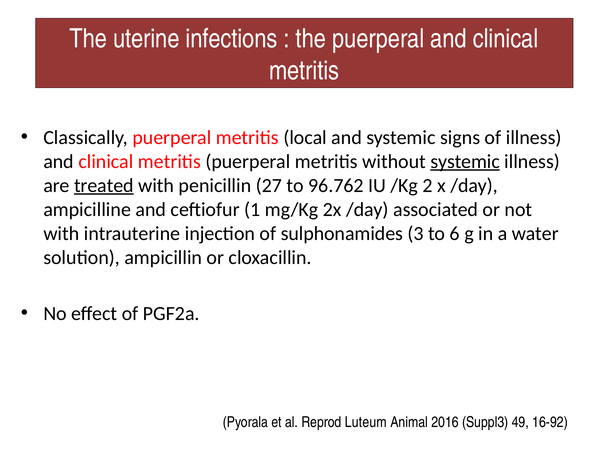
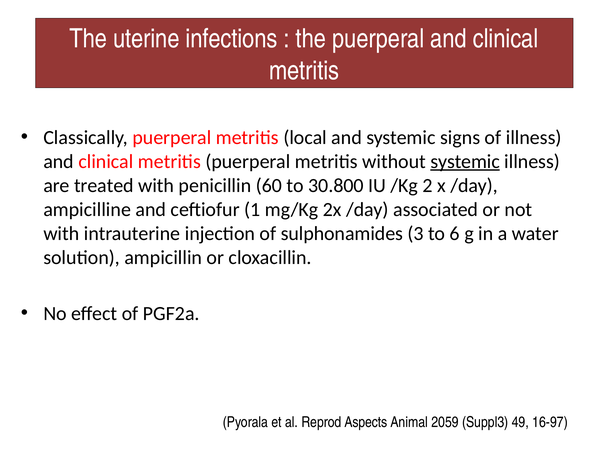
treated underline: present -> none
27: 27 -> 60
96.762: 96.762 -> 30.800
Luteum: Luteum -> Aspects
2016: 2016 -> 2059
16-92: 16-92 -> 16-97
